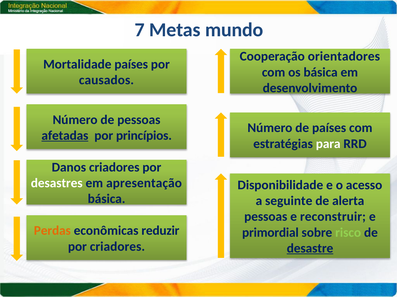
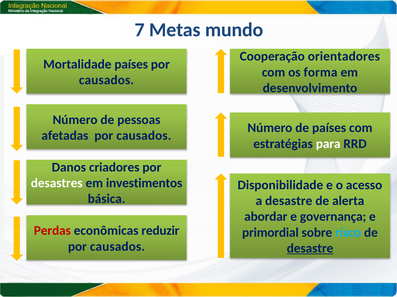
os básica: básica -> forma
afetadas underline: present -> none
princípios at (144, 136): princípios -> causados
apresentação: apresentação -> investimentos
a seguinte: seguinte -> desastre
pessoas at (266, 217): pessoas -> abordar
reconstruir: reconstruir -> governança
Perdas colour: orange -> red
risco colour: light green -> light blue
criadores at (117, 247): criadores -> causados
